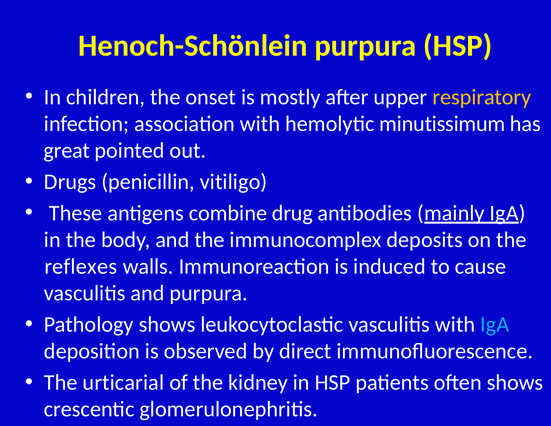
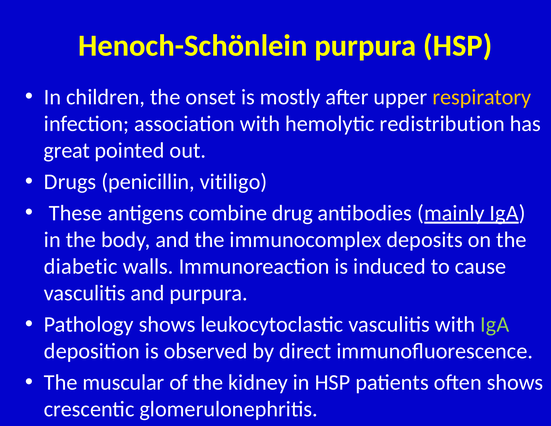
minutissimum: minutissimum -> redistribution
reflexes: reflexes -> diabetic
IgA at (495, 324) colour: light blue -> light green
urticarial: urticarial -> muscular
